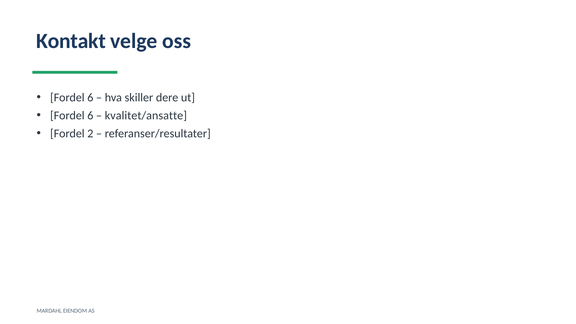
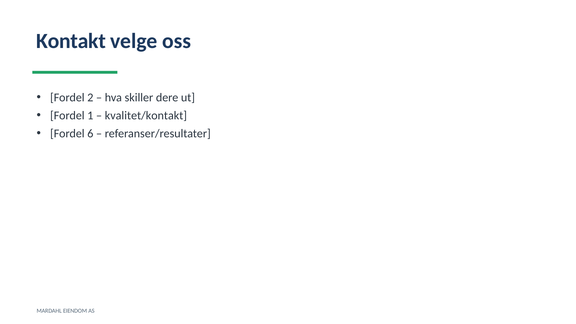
6 at (90, 98): 6 -> 2
6 at (90, 116): 6 -> 1
kvalitet/ansatte: kvalitet/ansatte -> kvalitet/kontakt
2: 2 -> 6
